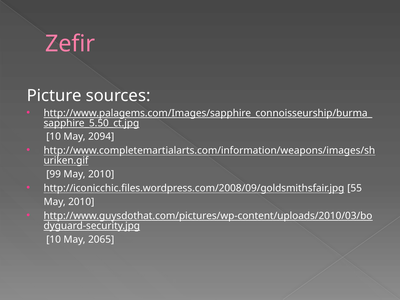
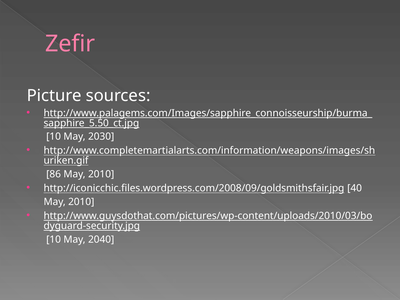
2094: 2094 -> 2030
99: 99 -> 86
55: 55 -> 40
2065: 2065 -> 2040
